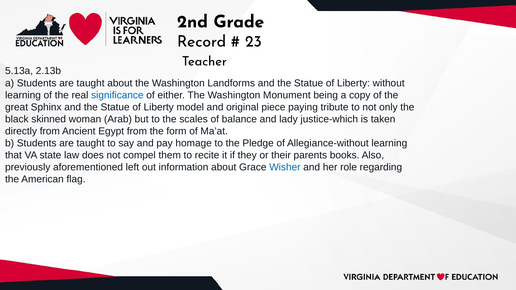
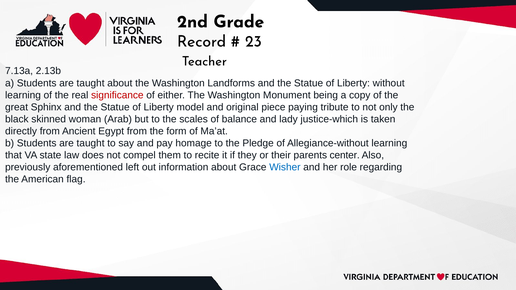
5.13a: 5.13a -> 7.13a
significance colour: blue -> red
books: books -> center
